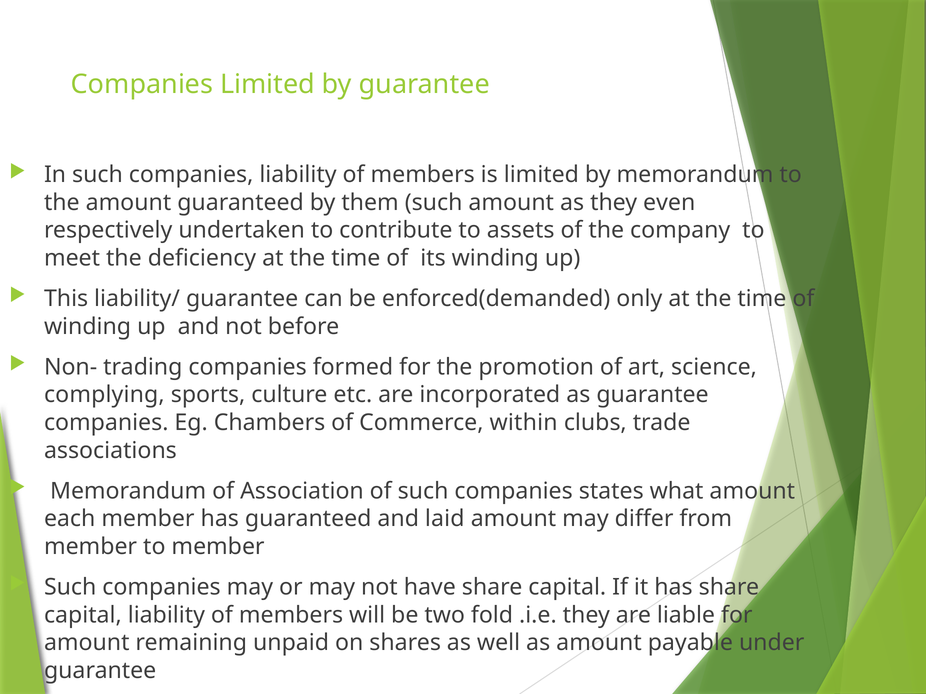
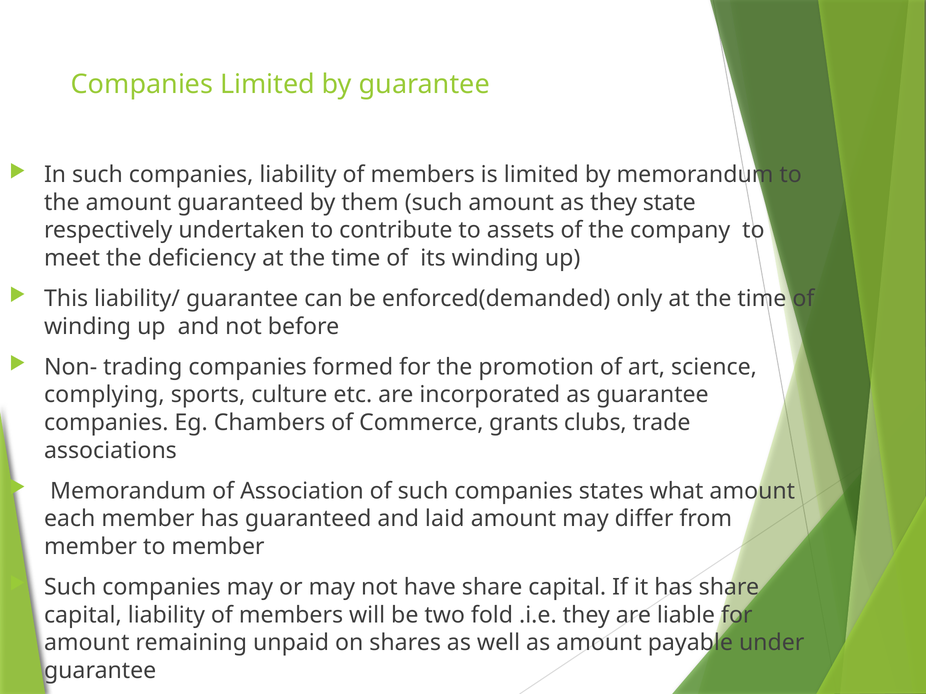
even: even -> state
within: within -> grants
